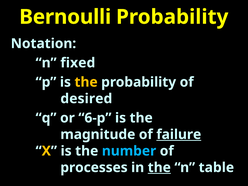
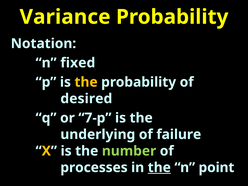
Bernoulli: Bernoulli -> Variance
6-p: 6-p -> 7-p
magnitude: magnitude -> underlying
failure underline: present -> none
number colour: light blue -> light green
table: table -> point
